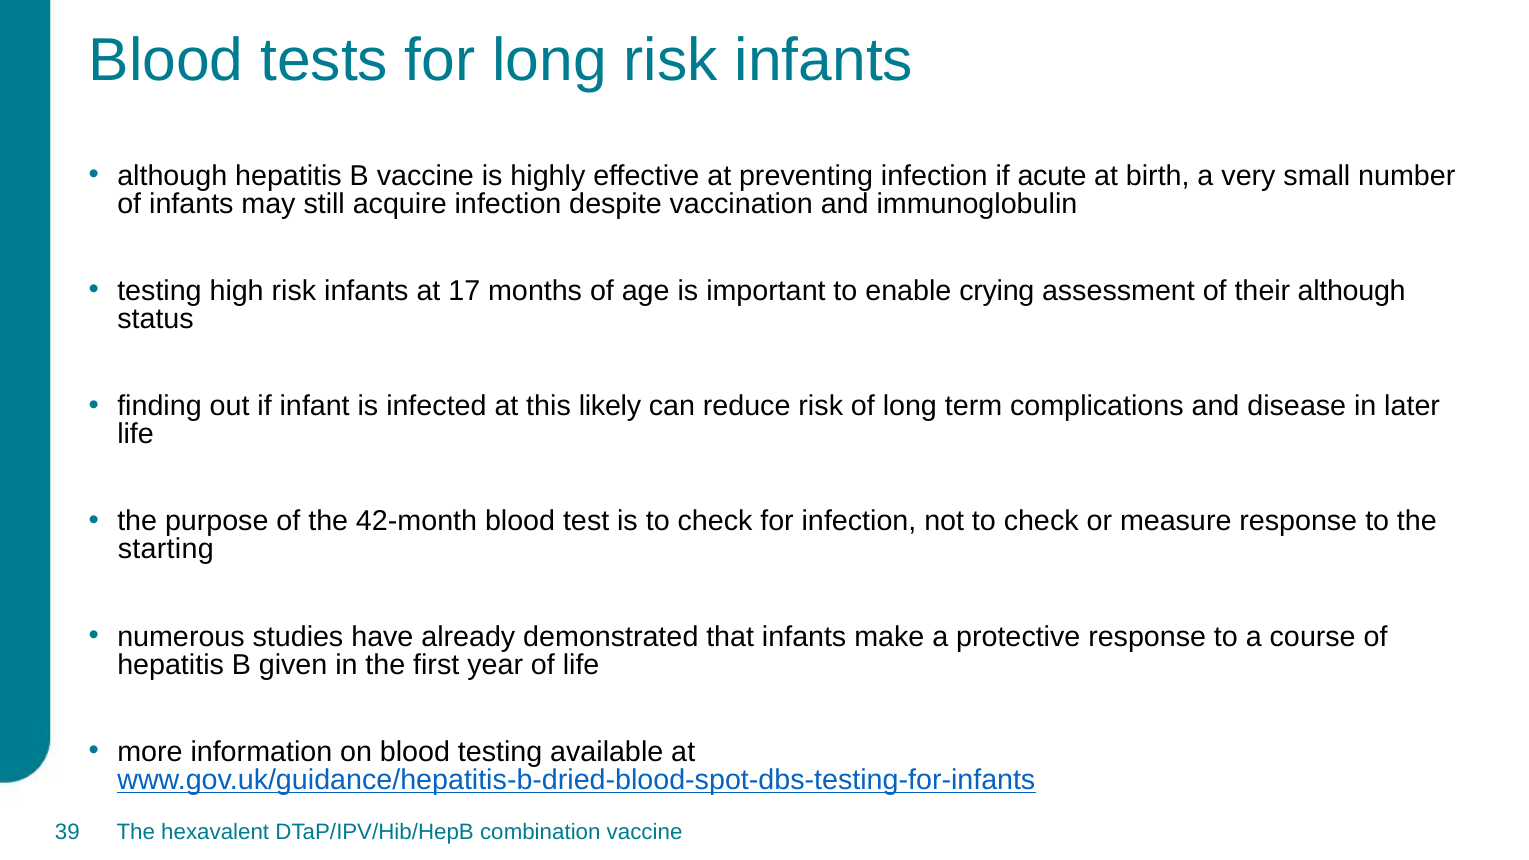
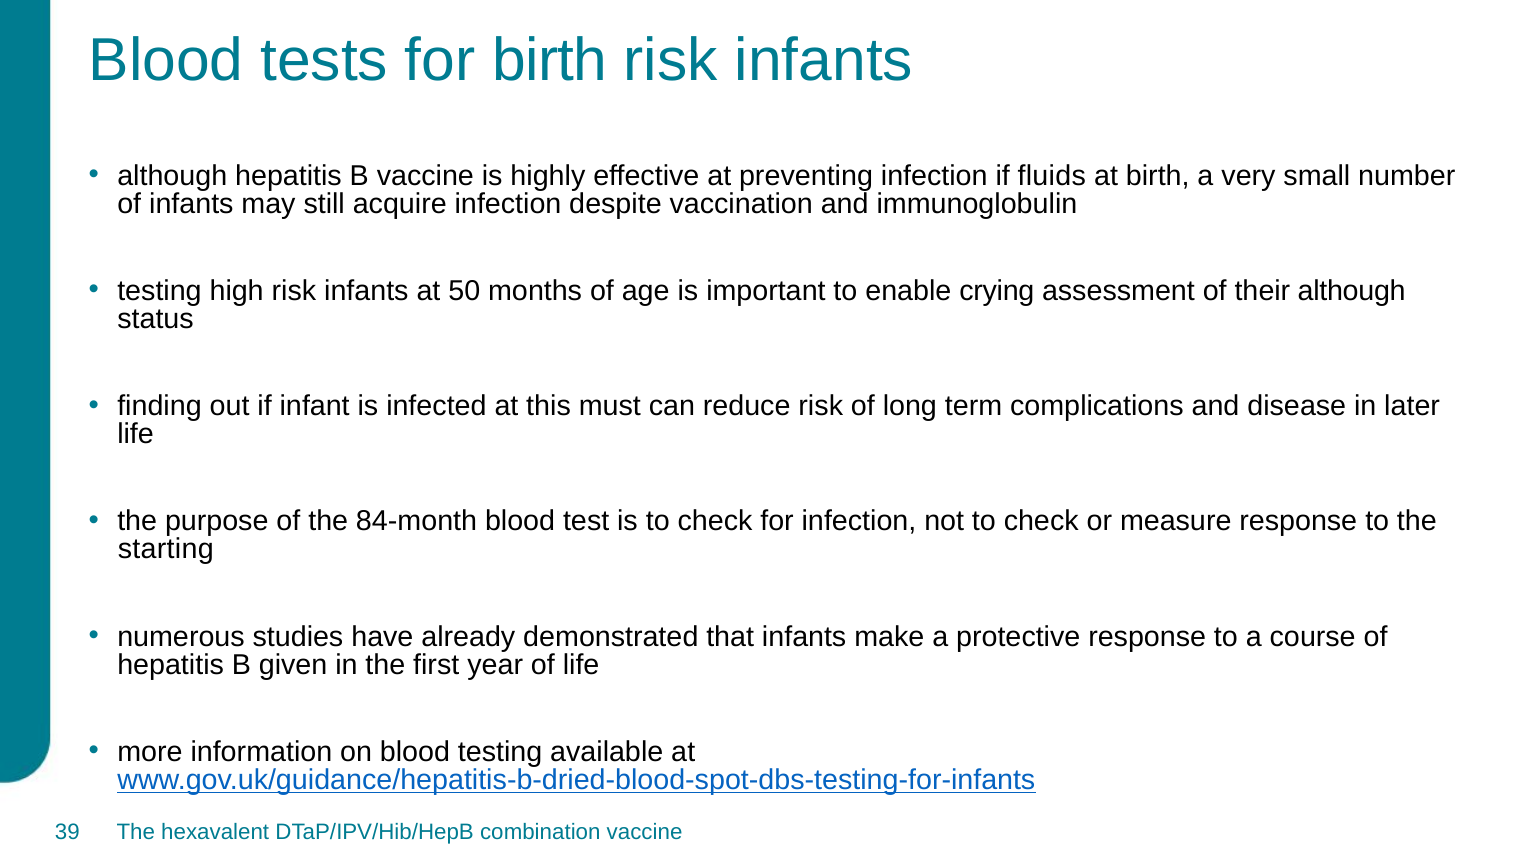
for long: long -> birth
acute: acute -> fluids
17: 17 -> 50
likely: likely -> must
42-month: 42-month -> 84-month
